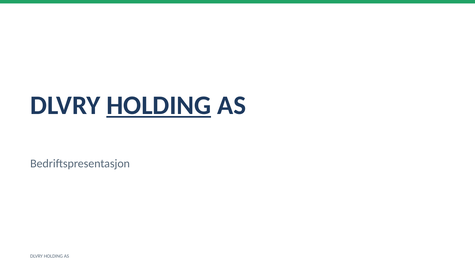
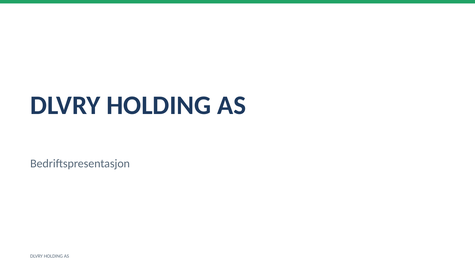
HOLDING at (159, 105) underline: present -> none
